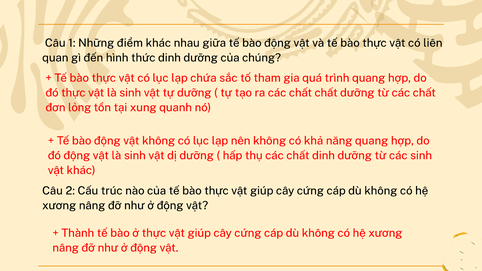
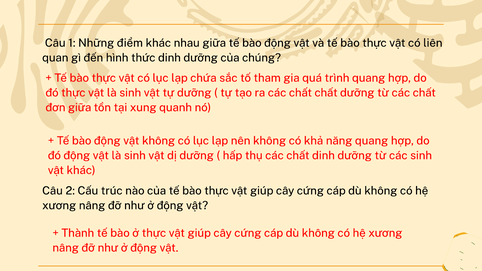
đơn lỏng: lỏng -> giữa
